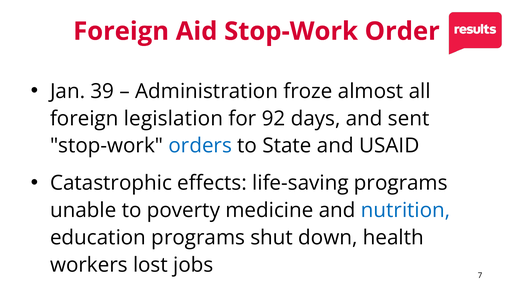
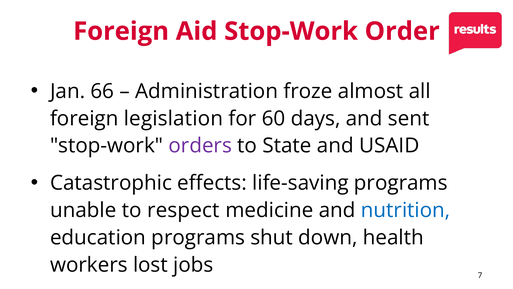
39: 39 -> 66
92: 92 -> 60
orders colour: blue -> purple
poverty: poverty -> respect
